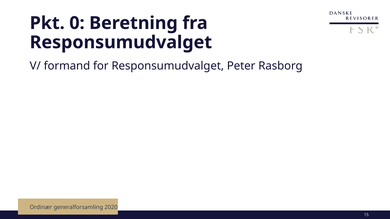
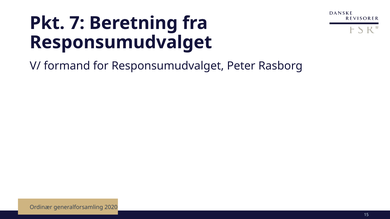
0: 0 -> 7
